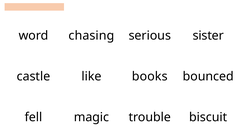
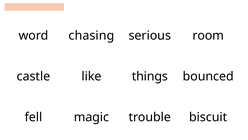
sister: sister -> room
books: books -> things
